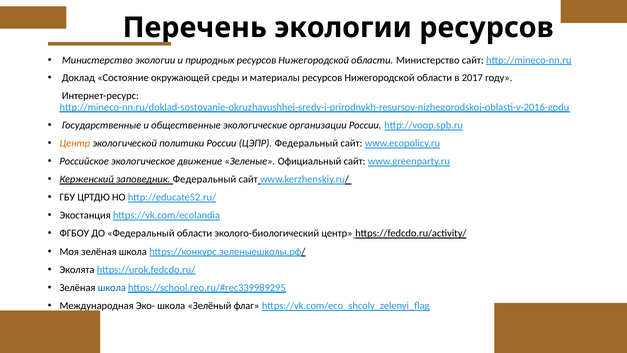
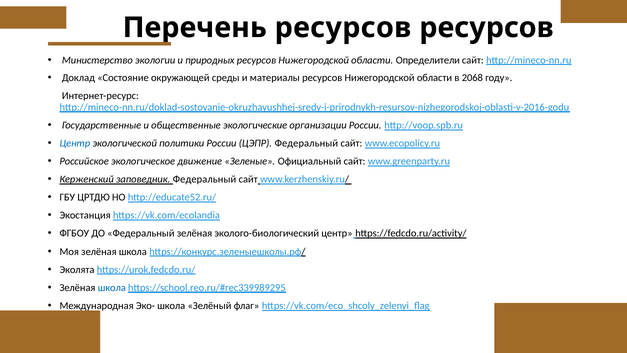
Перечень экологии: экологии -> ресурсов
области Министерство: Министерство -> Определители
2017: 2017 -> 2068
Центр at (75, 143) colour: orange -> blue
Федеральный области: области -> зелёная
